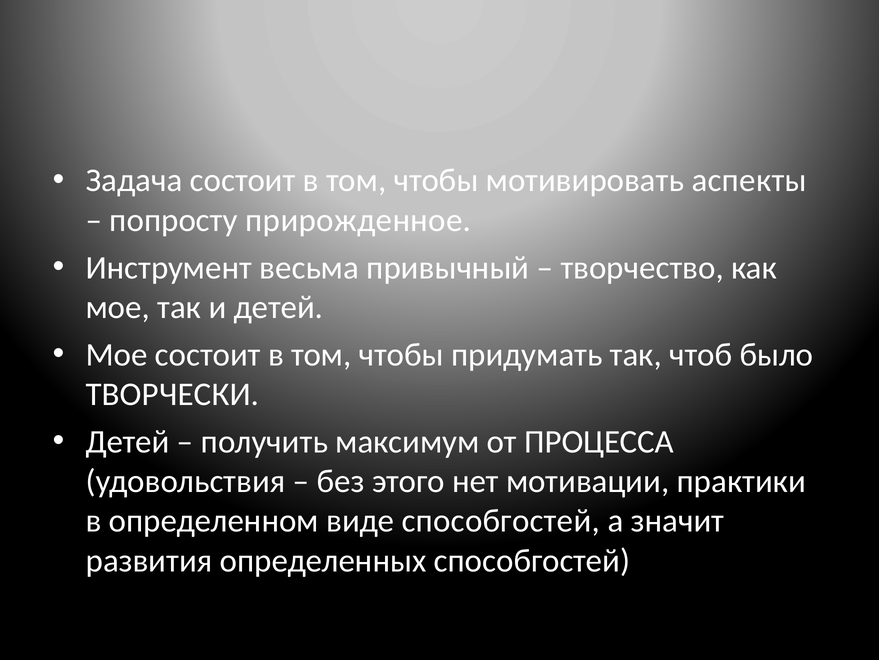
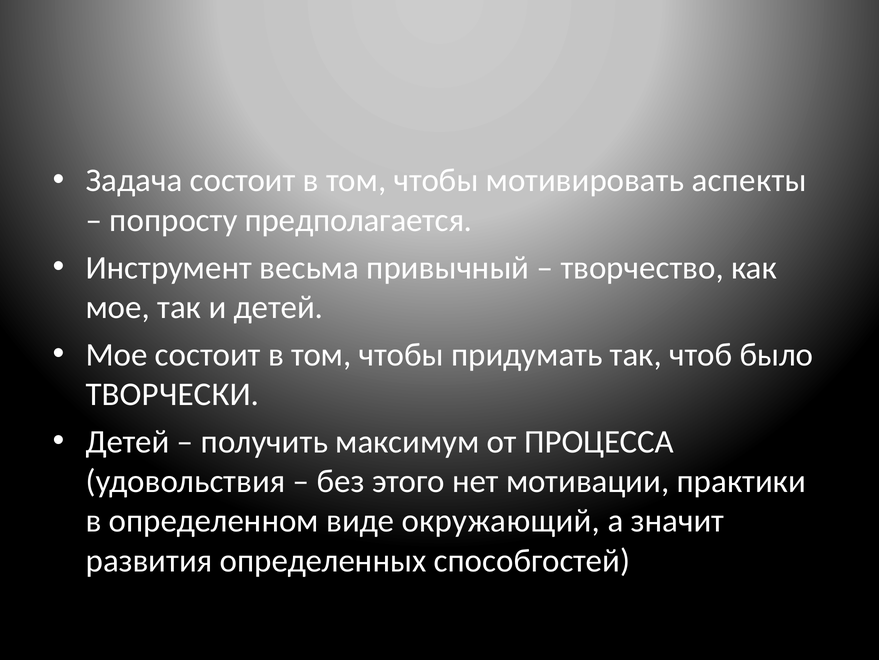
прирожденное: прирожденное -> предполагается
виде способгостей: способгостей -> окружающий
